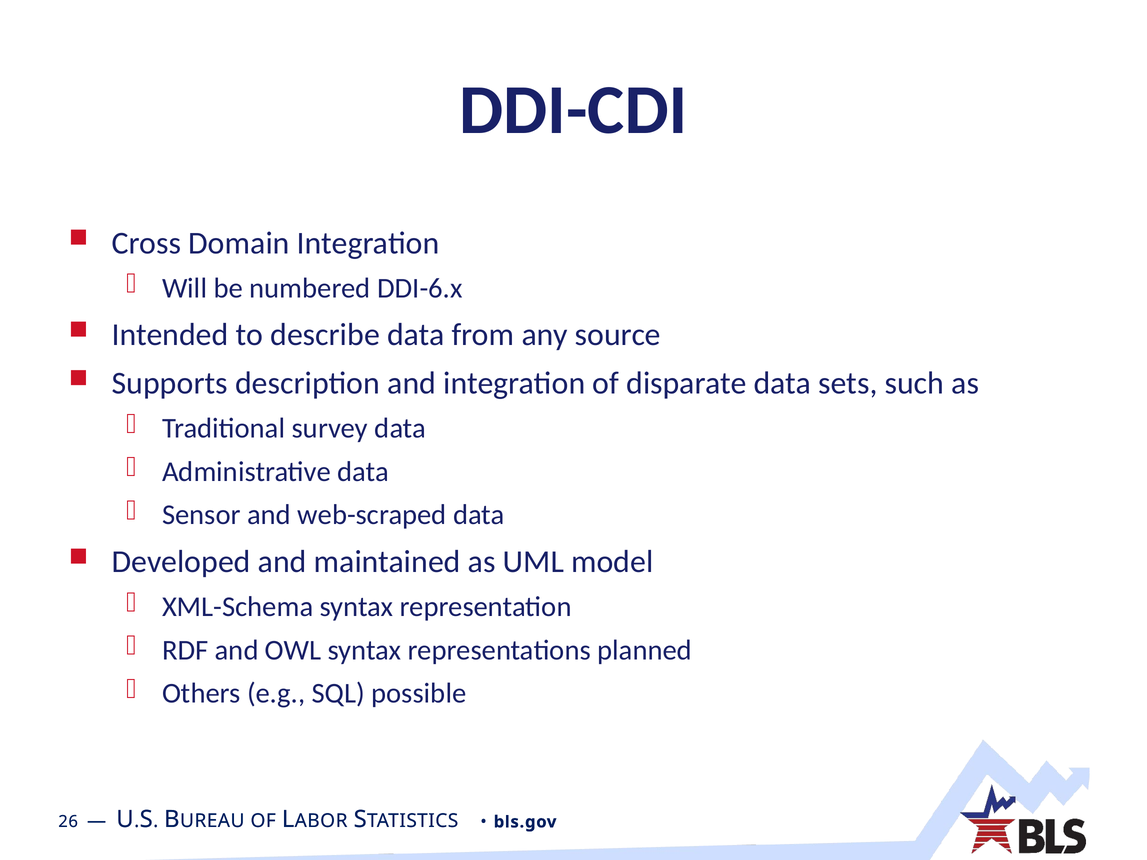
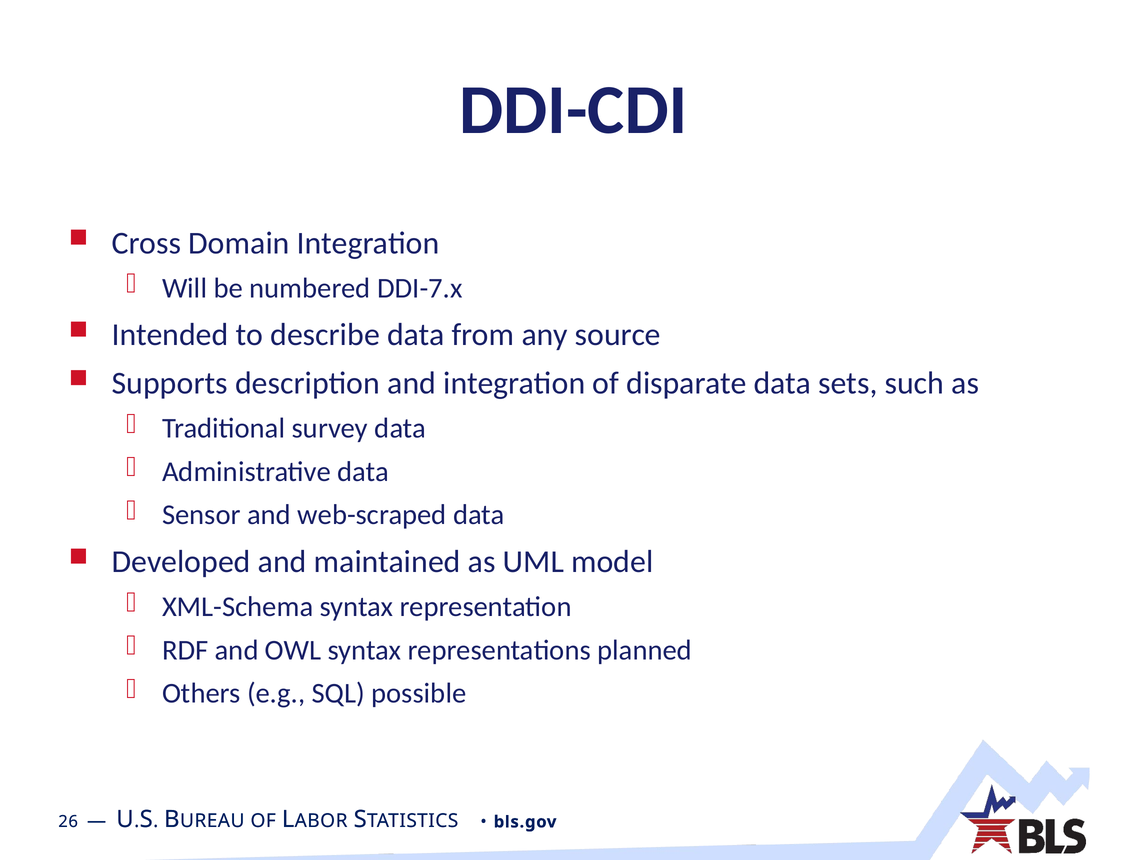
DDI-6.x: DDI-6.x -> DDI-7.x
